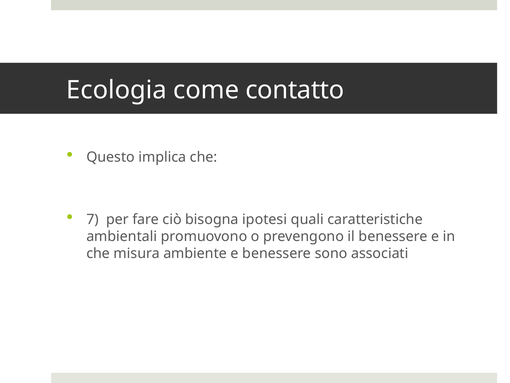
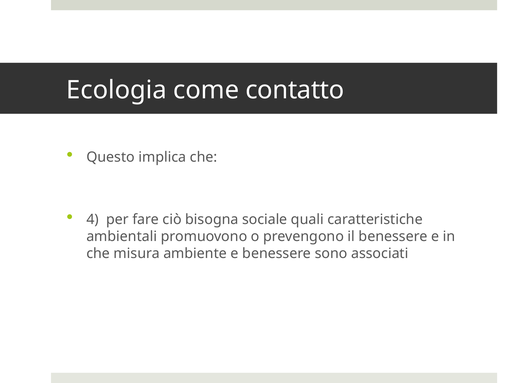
7: 7 -> 4
ipotesi: ipotesi -> sociale
